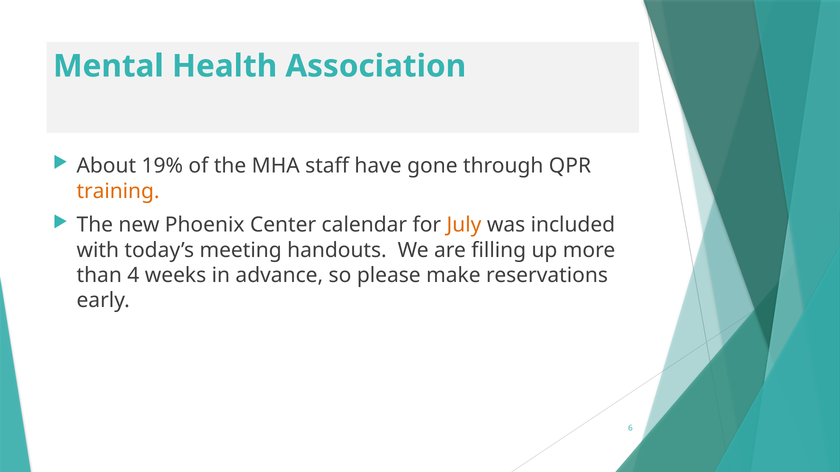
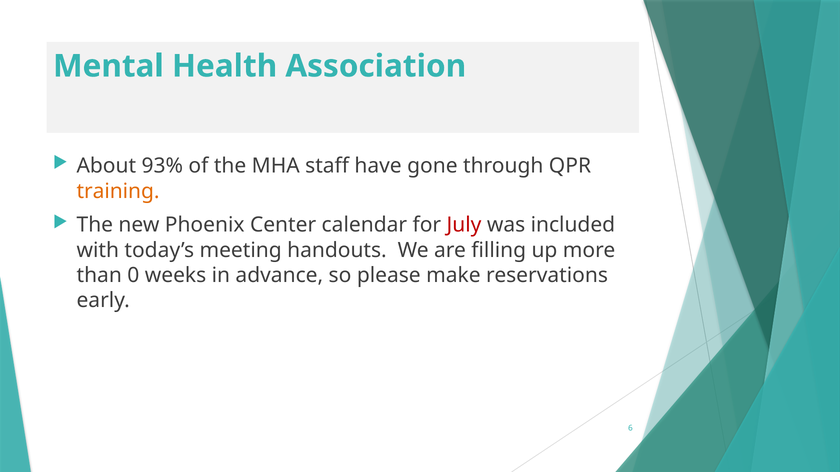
19%: 19% -> 93%
July colour: orange -> red
4: 4 -> 0
